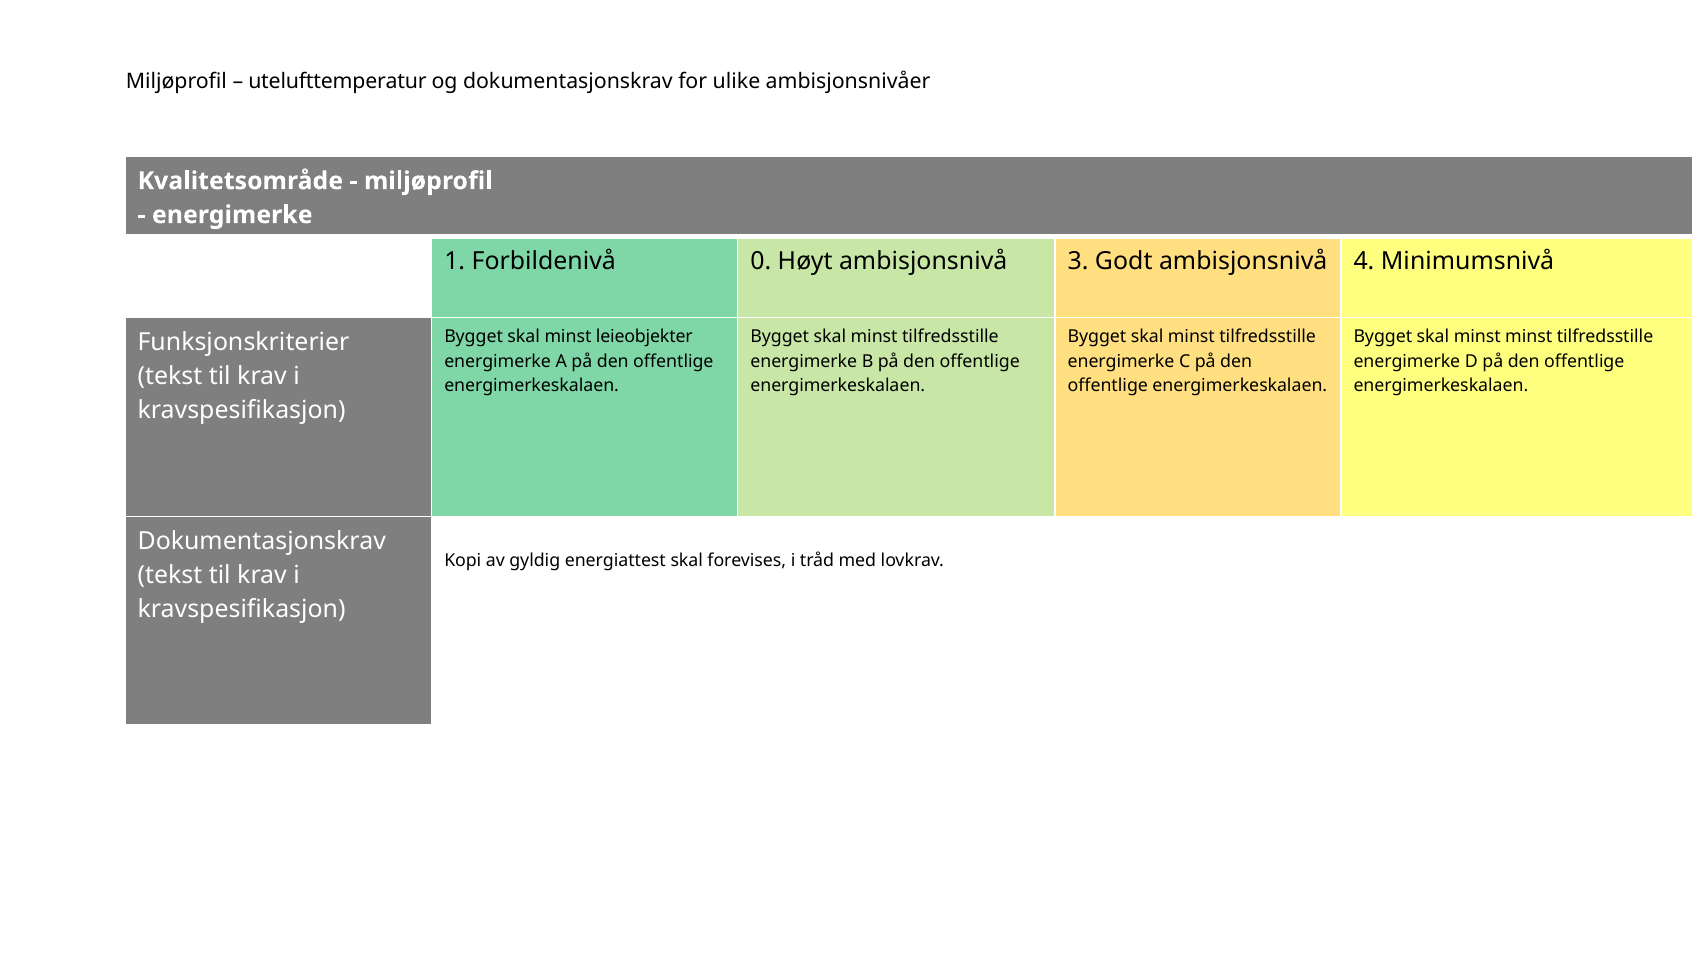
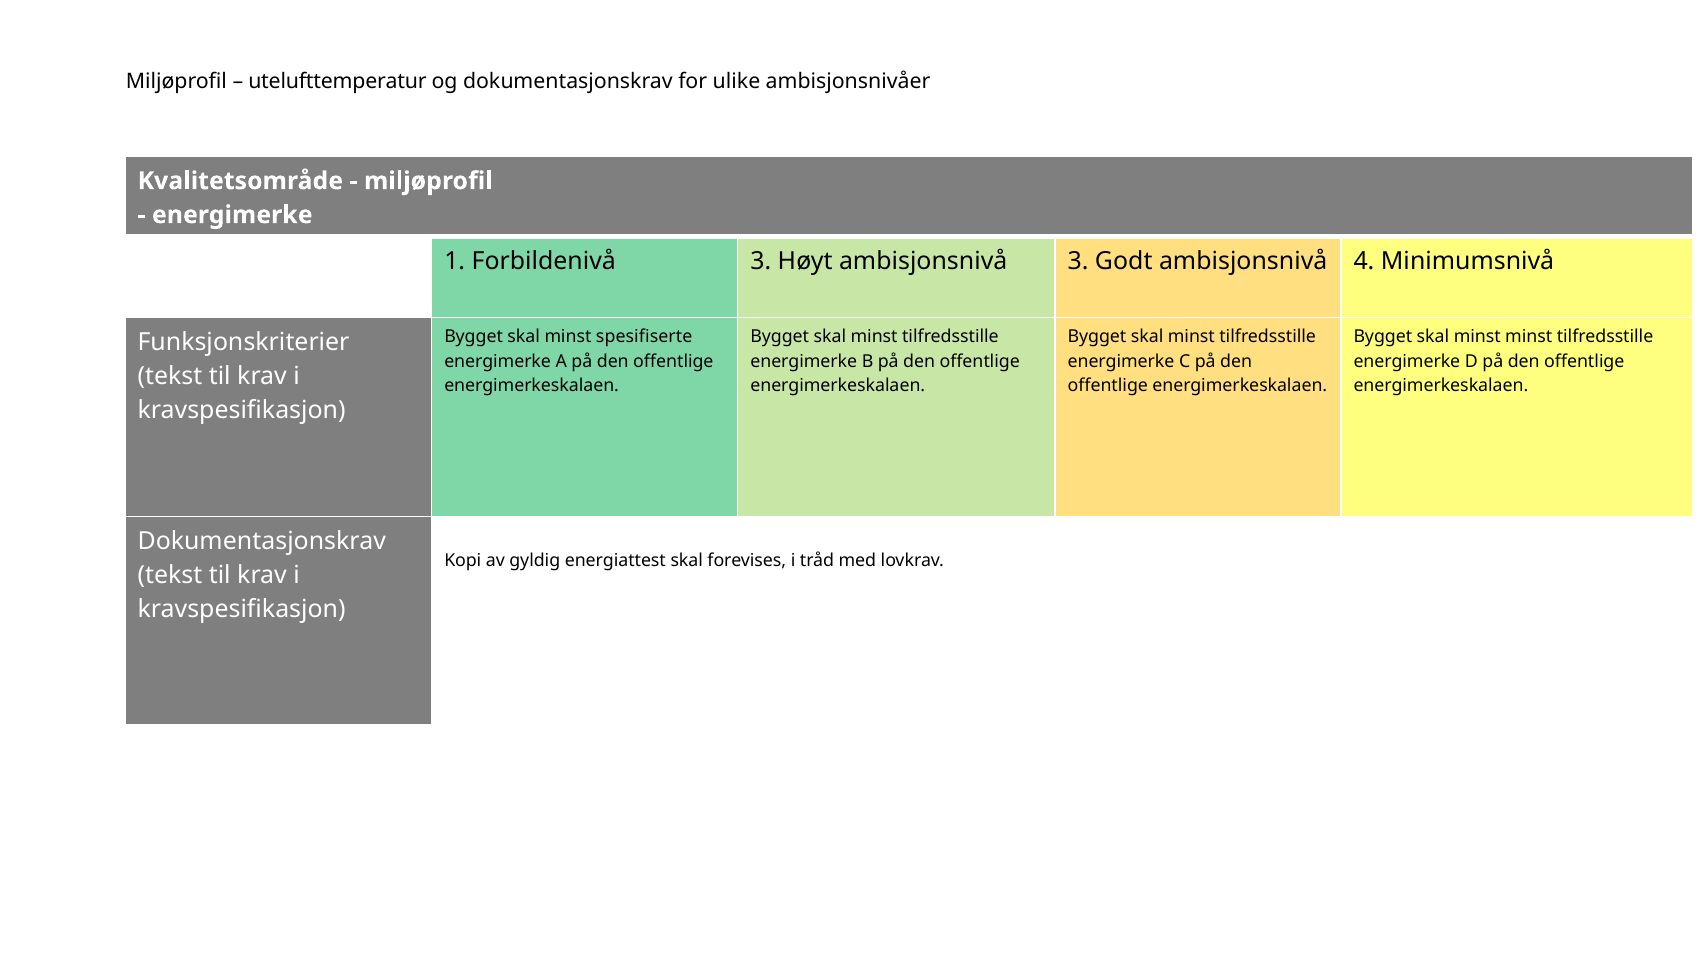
Forbildenivå 0: 0 -> 3
leieobjekter: leieobjekter -> spesifiserte
